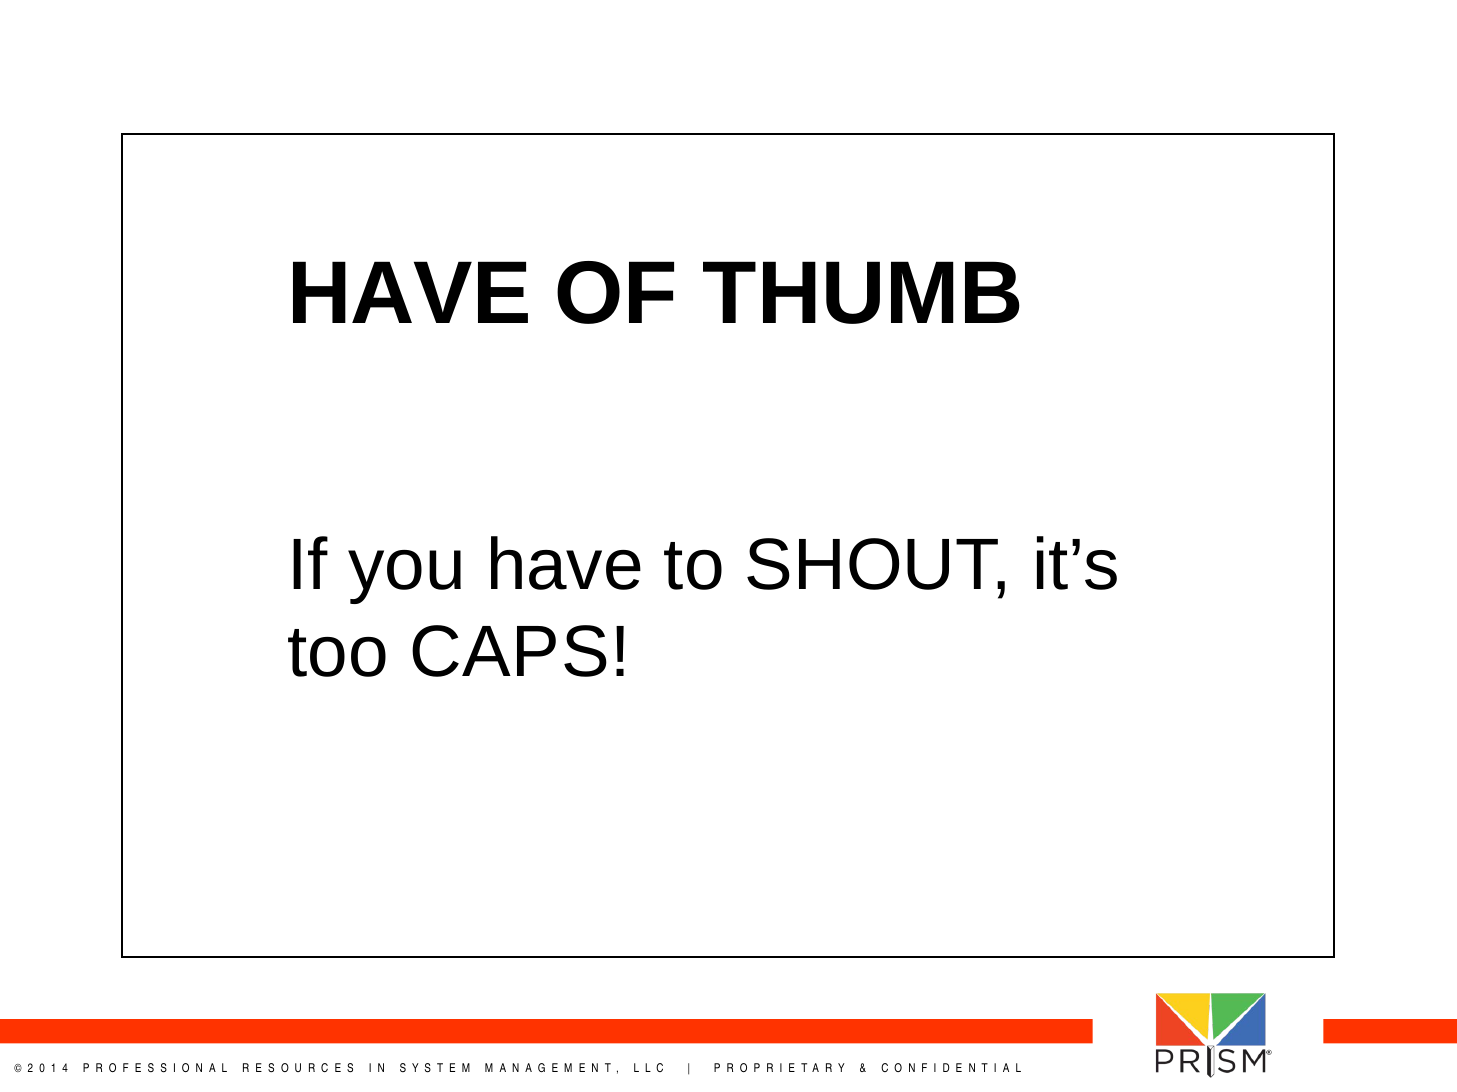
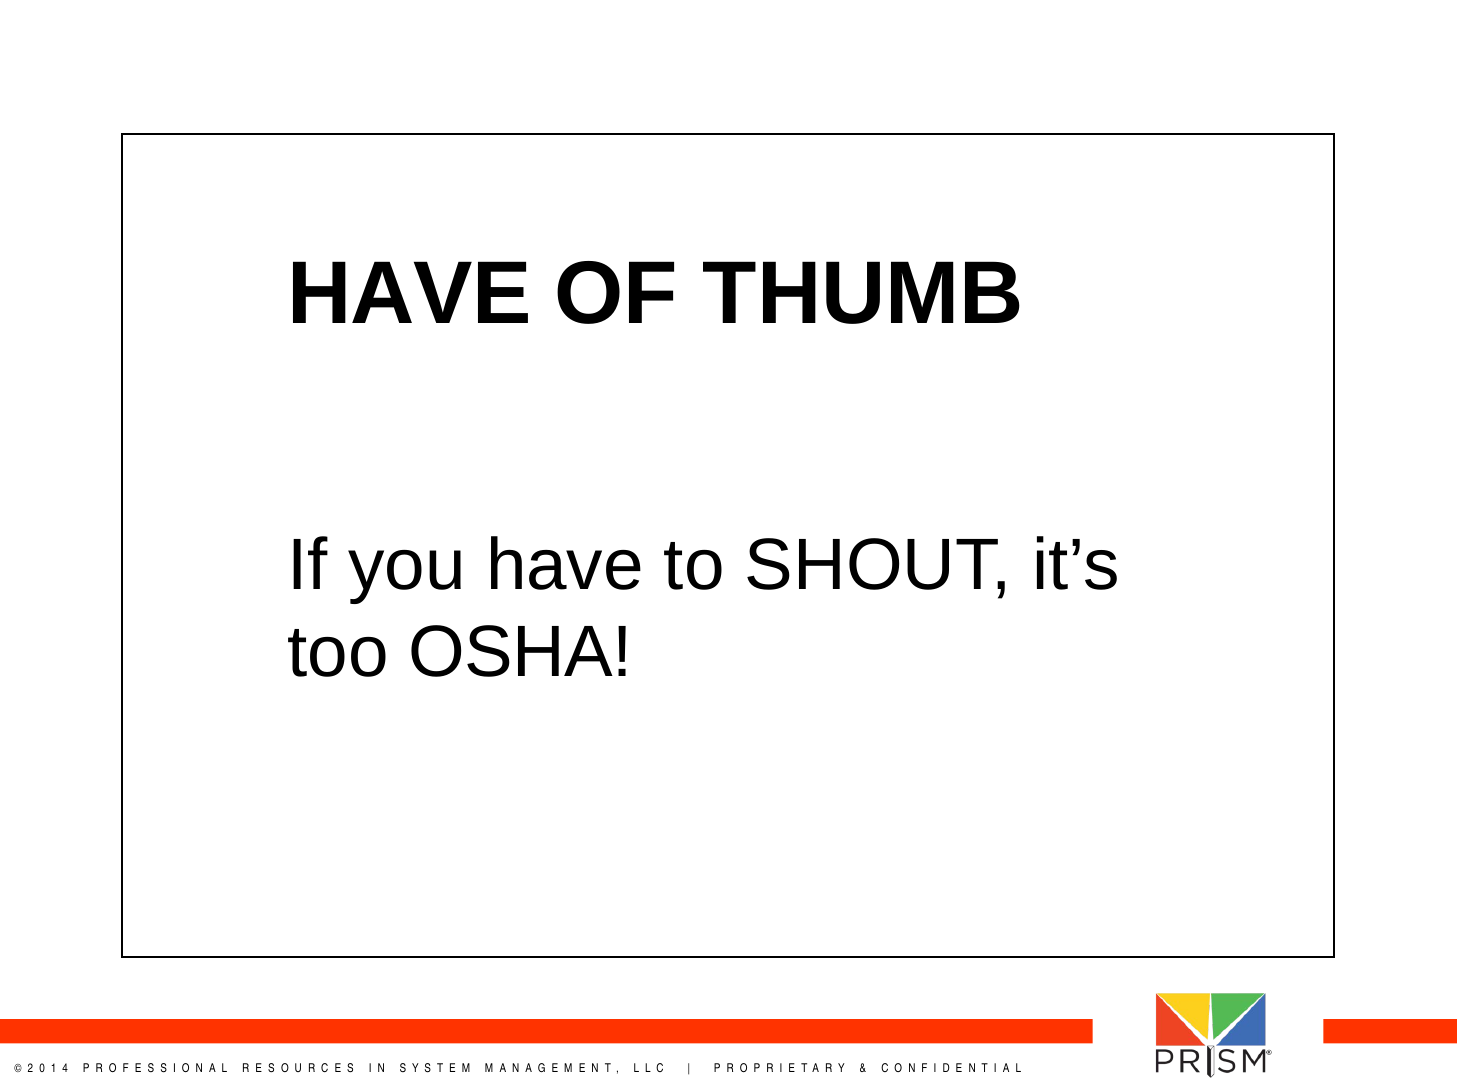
CAPS: CAPS -> OSHA
